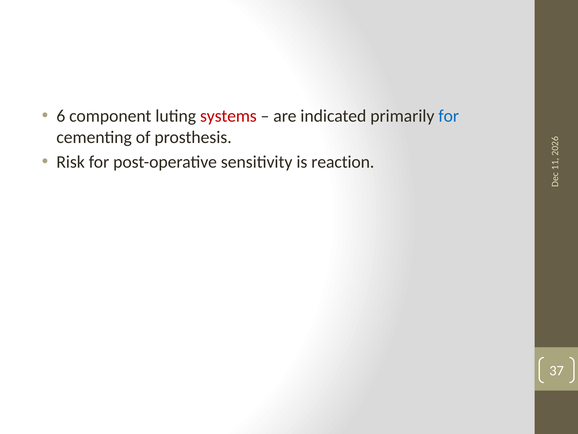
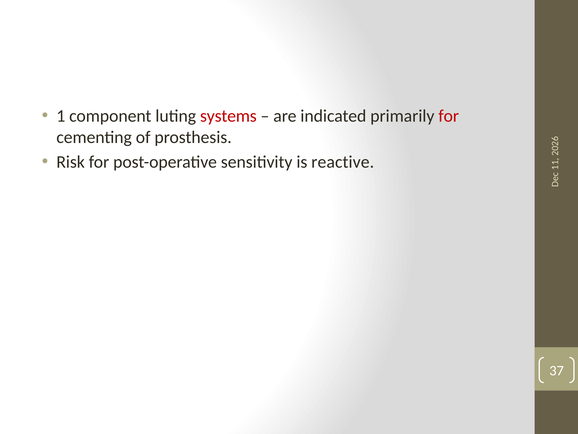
6 at (61, 116): 6 -> 1
for at (449, 116) colour: blue -> red
reaction: reaction -> reactive
